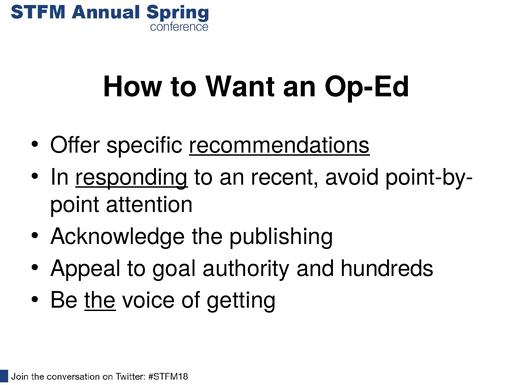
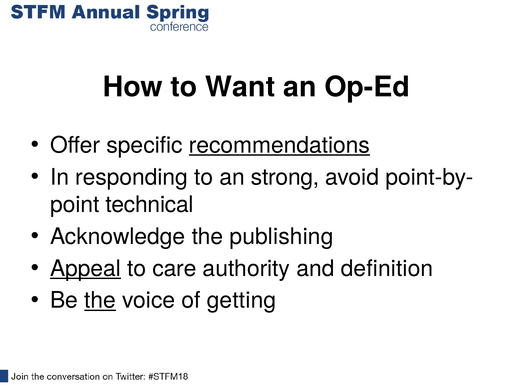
responding underline: present -> none
recent: recent -> strong
attention: attention -> technical
Appeal underline: none -> present
goal: goal -> care
hundreds: hundreds -> definition
